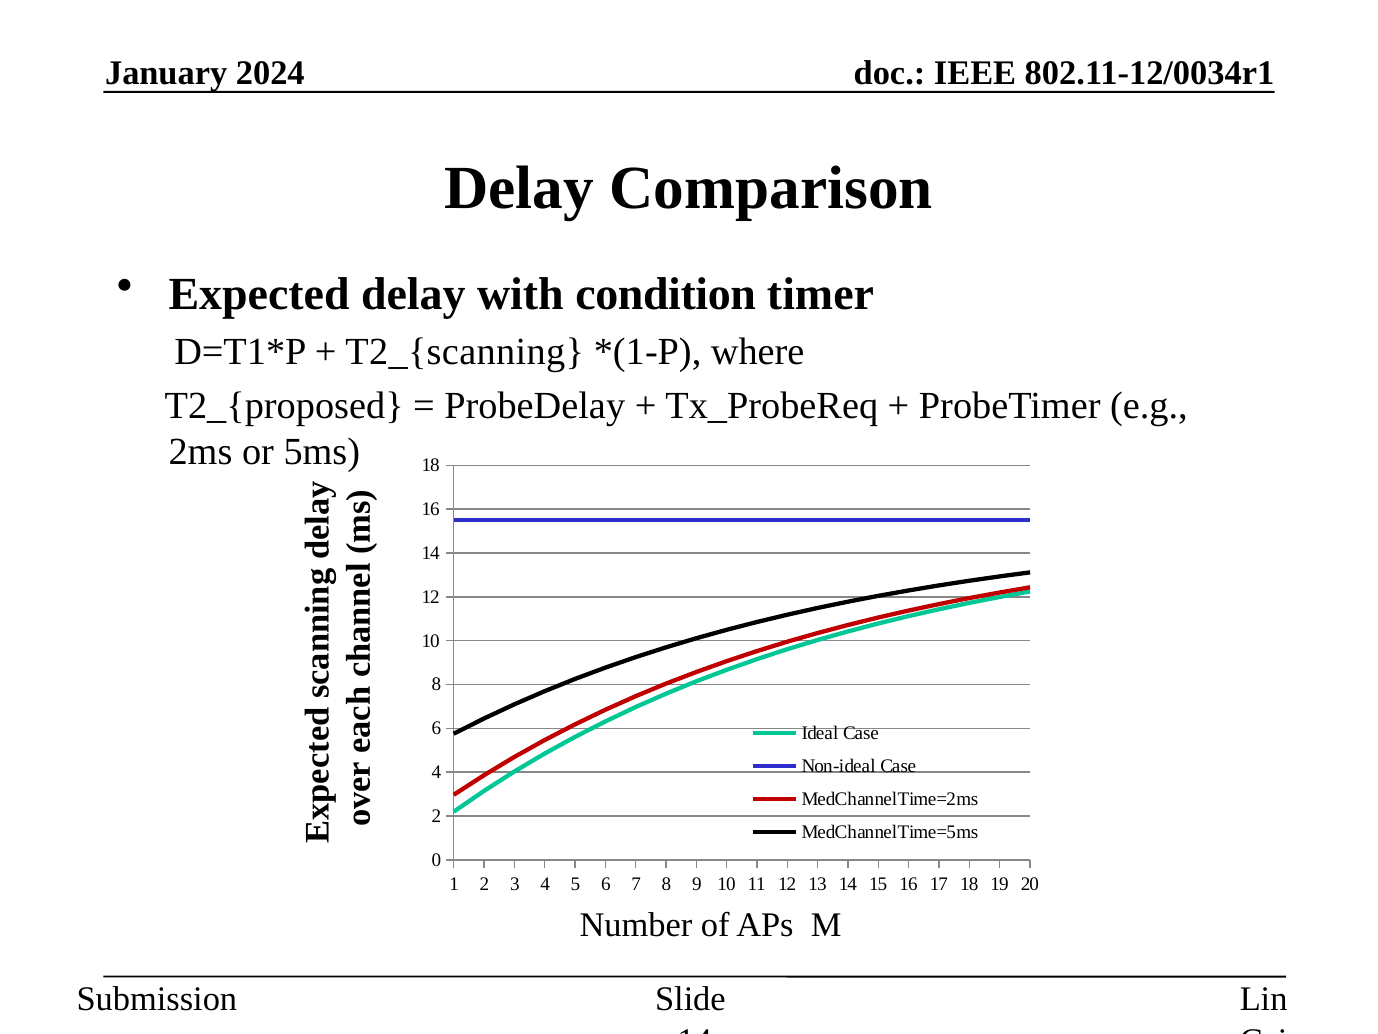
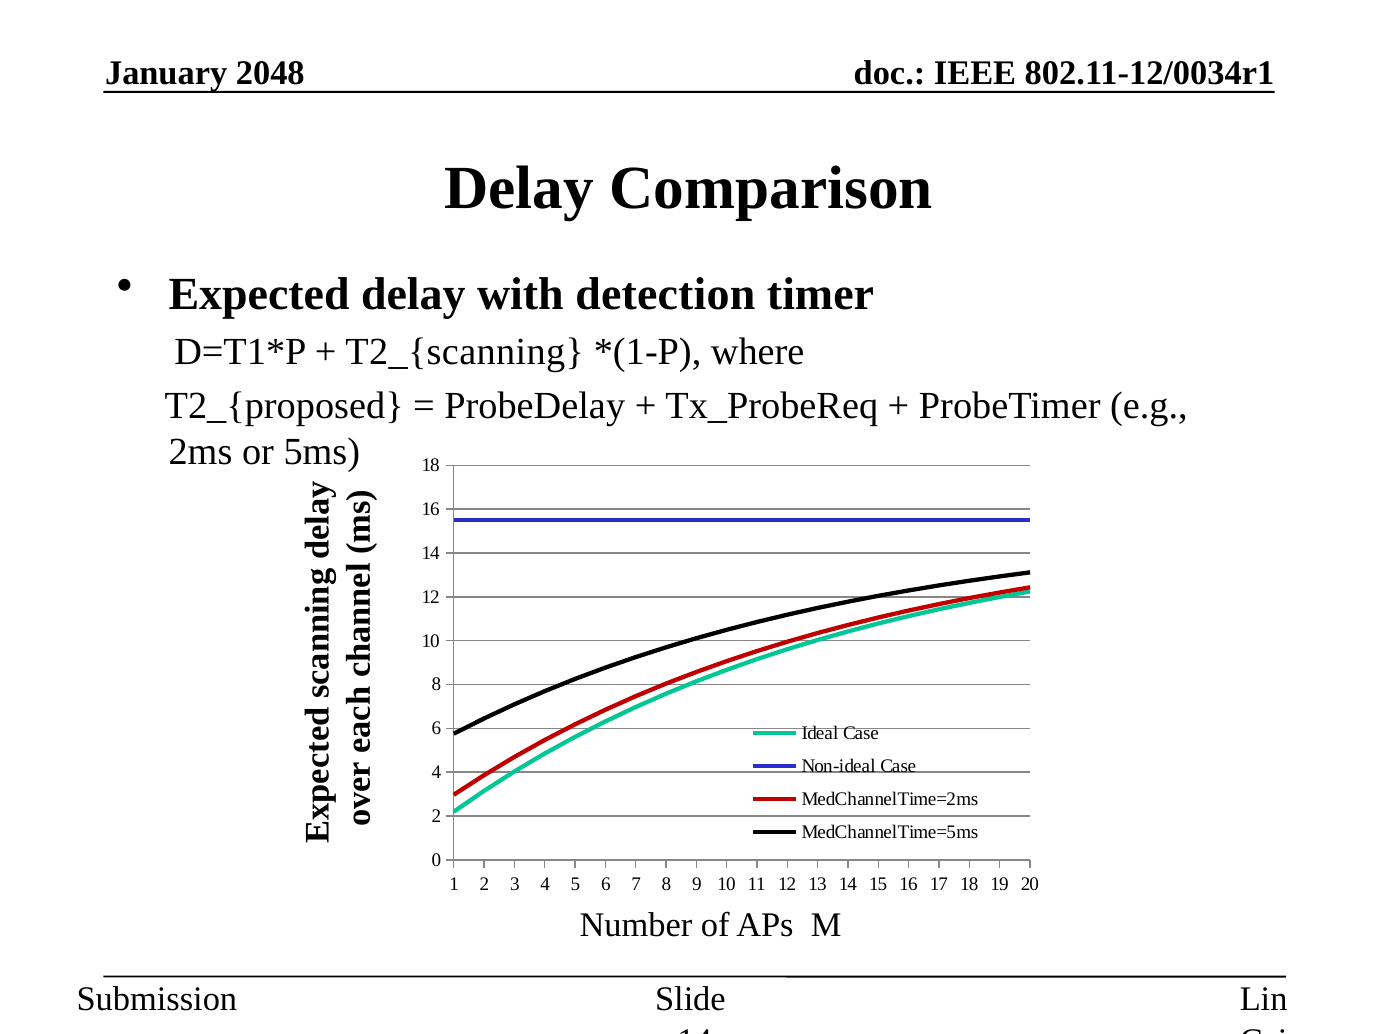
2024: 2024 -> 2048
condition: condition -> detection
